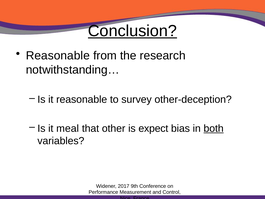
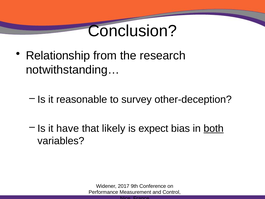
Conclusion underline: present -> none
Reasonable at (58, 56): Reasonable -> Relationship
meal: meal -> have
other: other -> likely
